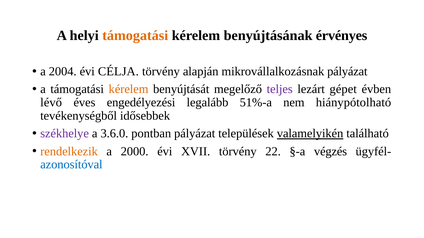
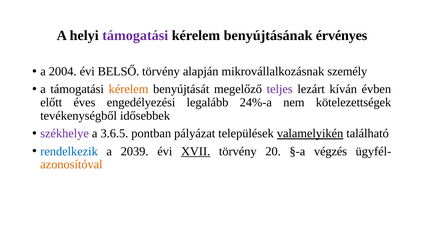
támogatási at (135, 36) colour: orange -> purple
CÉLJA: CÉLJA -> BELSŐ
mikrovállalkozásnak pályázat: pályázat -> személy
gépet: gépet -> kíván
lévő: lévő -> előtt
51%-a: 51%-a -> 24%-a
hiánypótolható: hiánypótolható -> kötelezettségek
3.6.0: 3.6.0 -> 3.6.5
rendelkezik colour: orange -> blue
2000: 2000 -> 2039
XVII underline: none -> present
22: 22 -> 20
azonosítóval colour: blue -> orange
